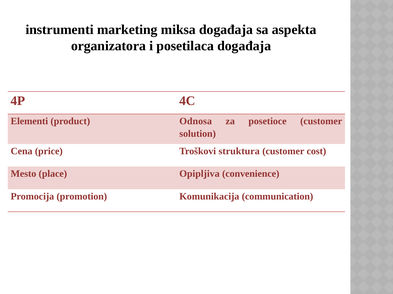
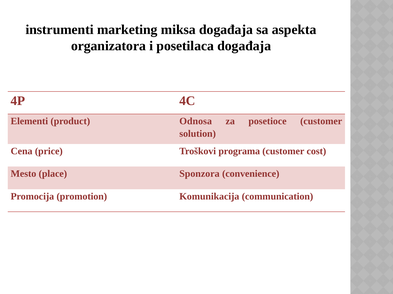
struktura: struktura -> programa
Opipljiva: Opipljiva -> Sponzora
